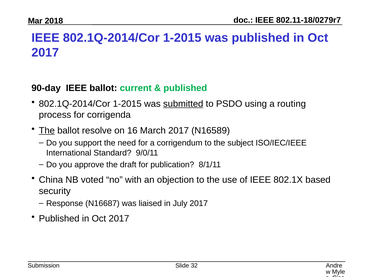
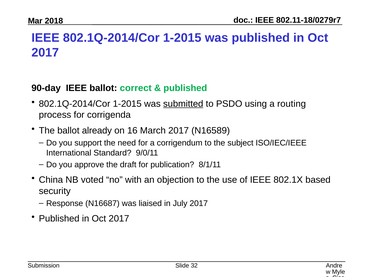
current: current -> correct
The at (47, 131) underline: present -> none
resolve: resolve -> already
